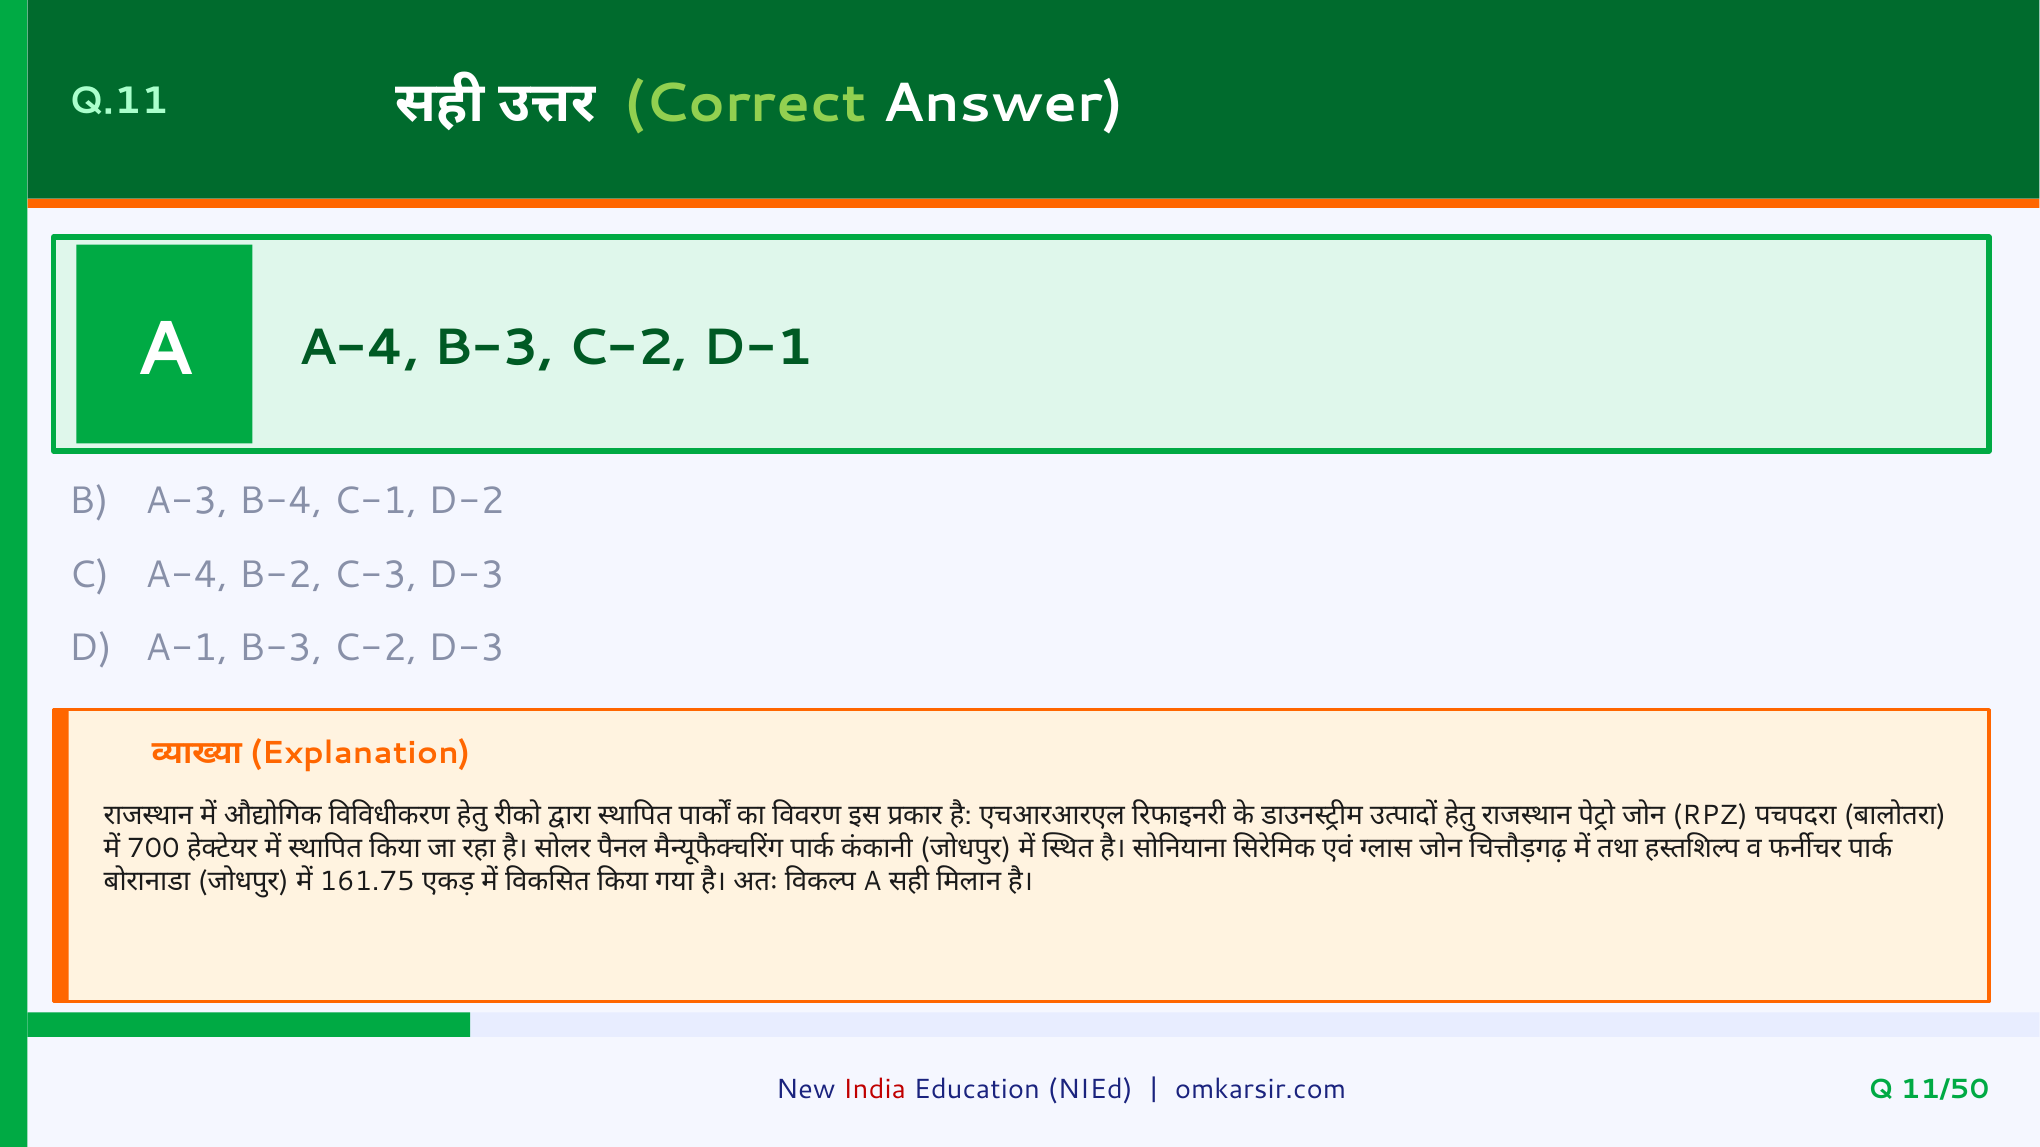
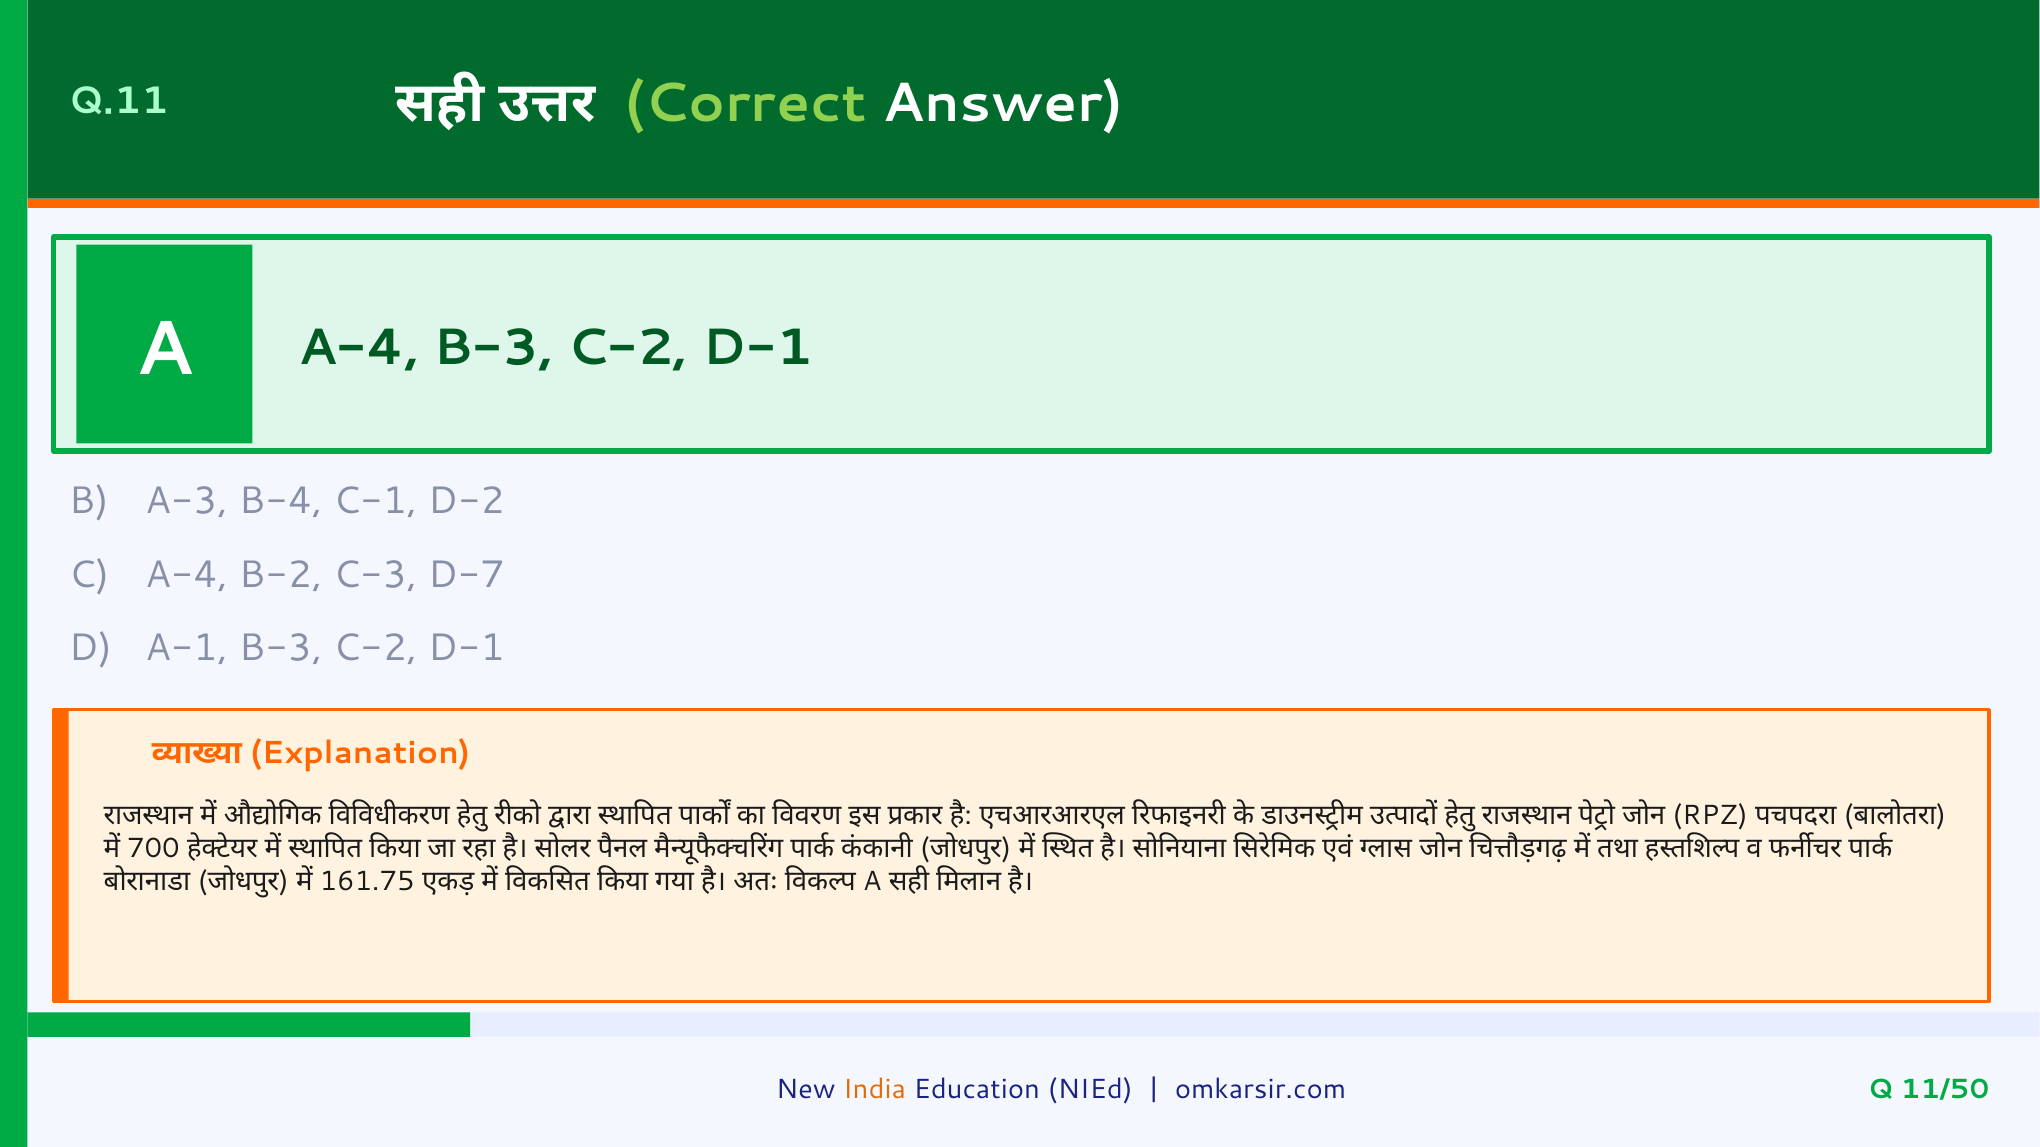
C-3 D-3: D-3 -> D-7
A-1 B-3 C-2 D-3: D-3 -> D-1
India colour: red -> orange
